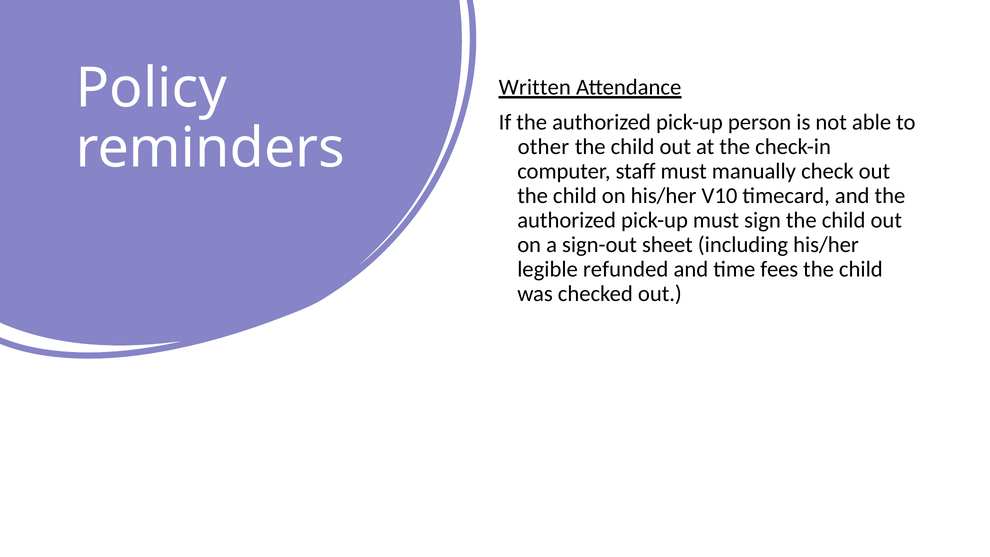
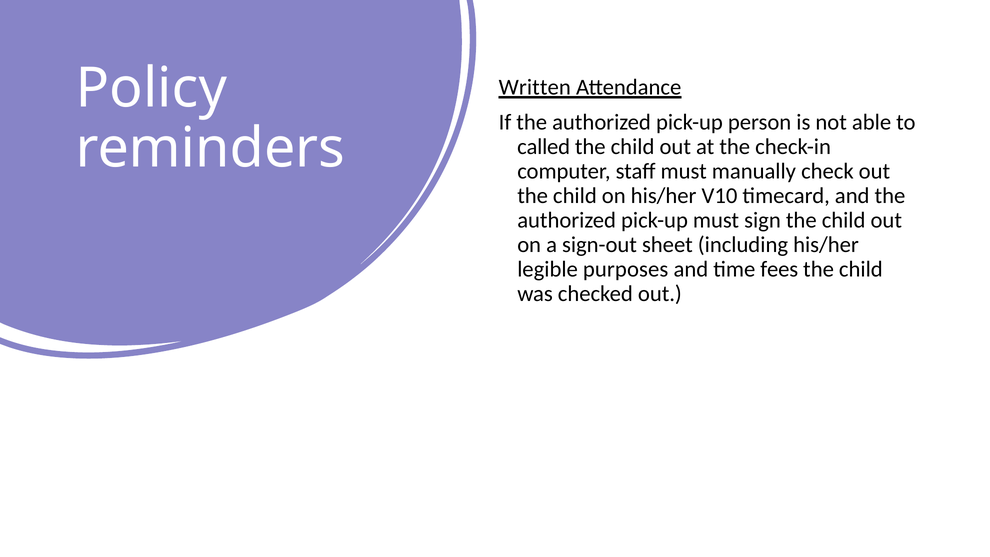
other: other -> called
refunded: refunded -> purposes
